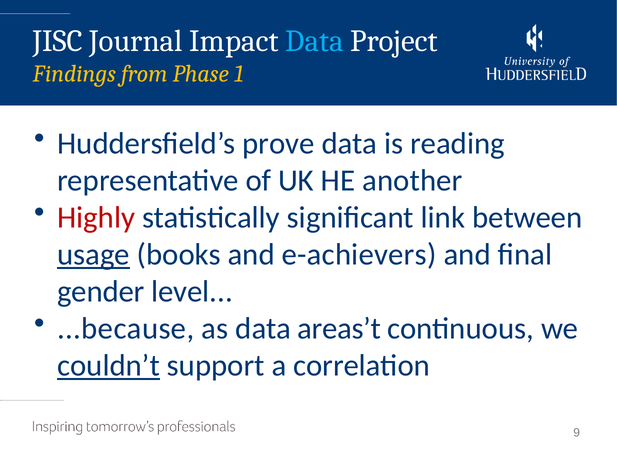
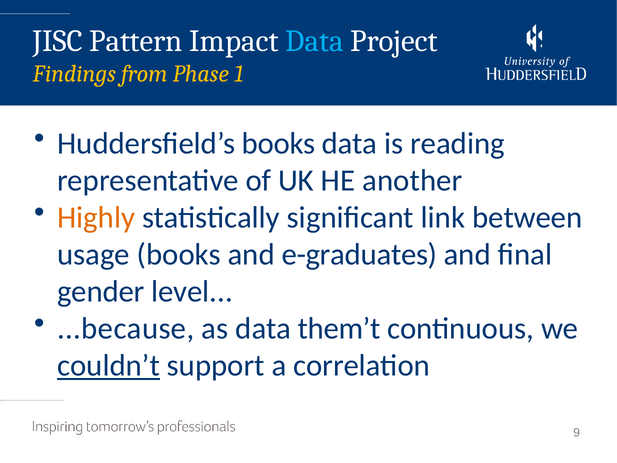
Journal: Journal -> Pattern
Huddersfield’s prove: prove -> books
Highly colour: red -> orange
usage underline: present -> none
e-achievers: e-achievers -> e-graduates
areas’t: areas’t -> them’t
